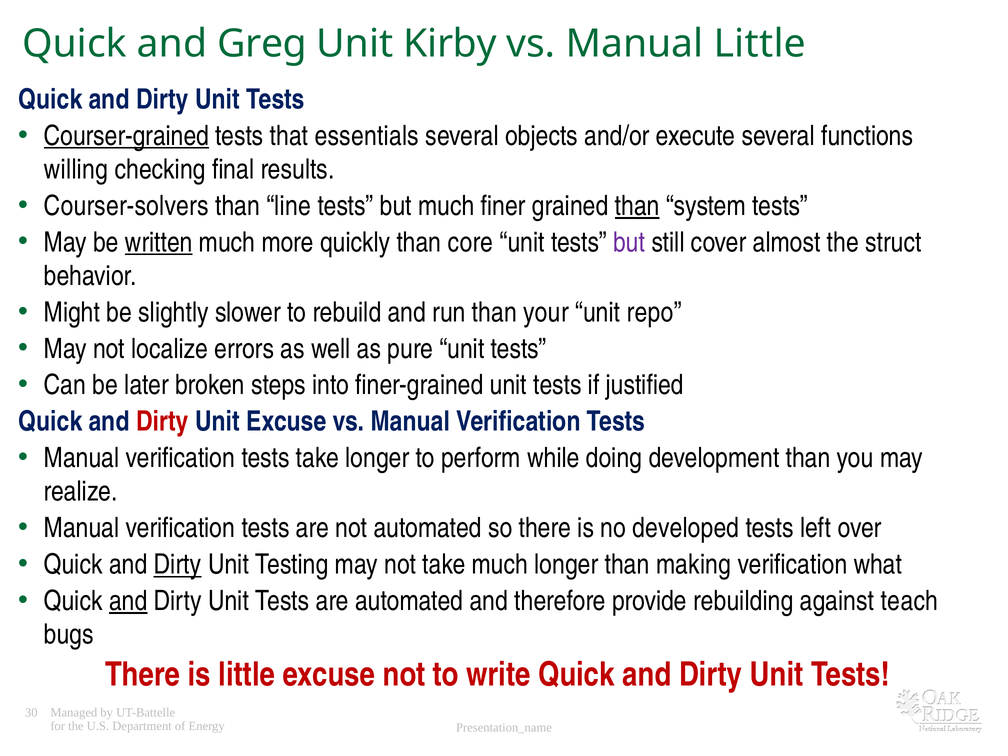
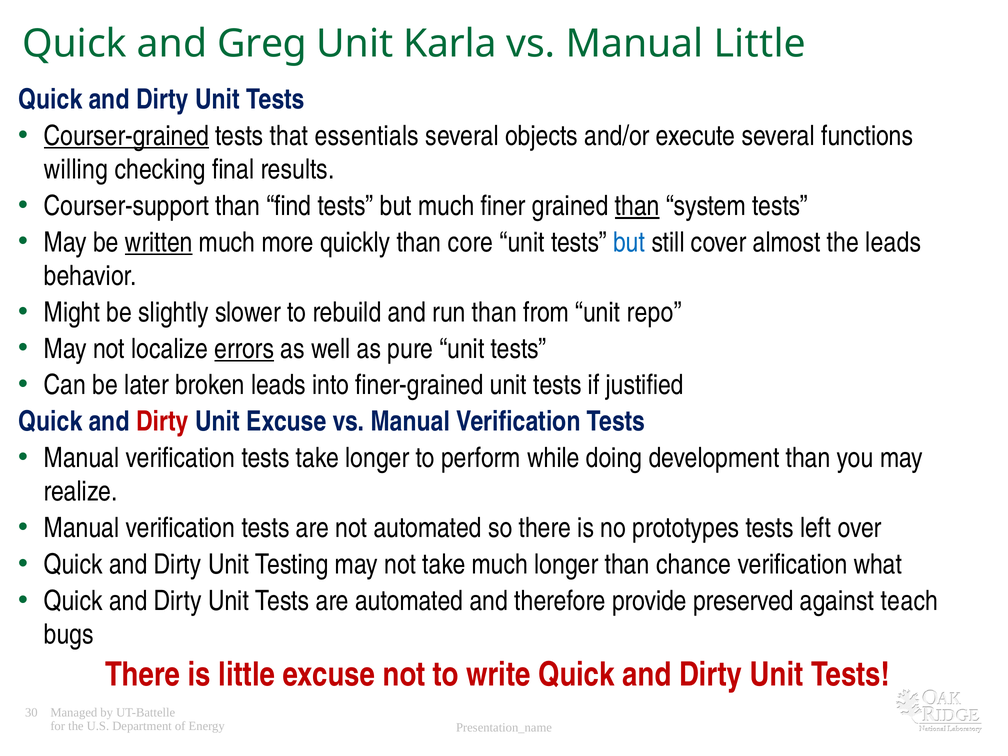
Kirby: Kirby -> Karla
Courser-solvers: Courser-solvers -> Courser-support
line: line -> find
but at (629, 242) colour: purple -> blue
the struct: struct -> leads
your: your -> from
errors underline: none -> present
broken steps: steps -> leads
developed: developed -> prototypes
Dirty at (178, 565) underline: present -> none
making: making -> chance
and at (128, 601) underline: present -> none
rebuilding: rebuilding -> preserved
